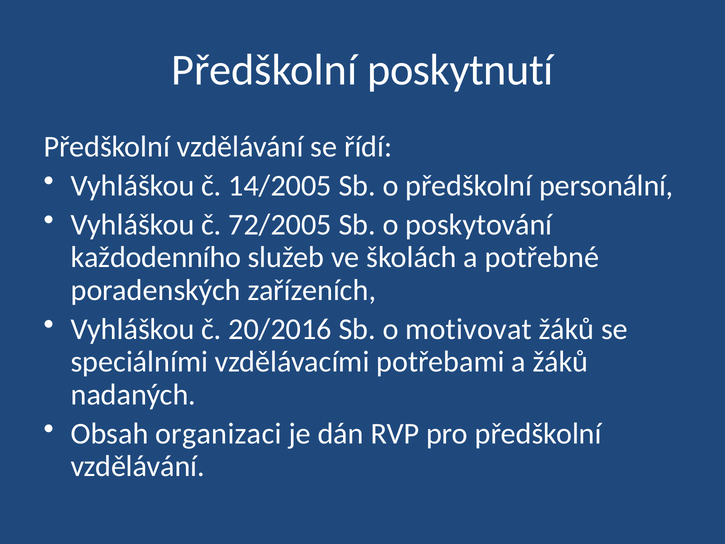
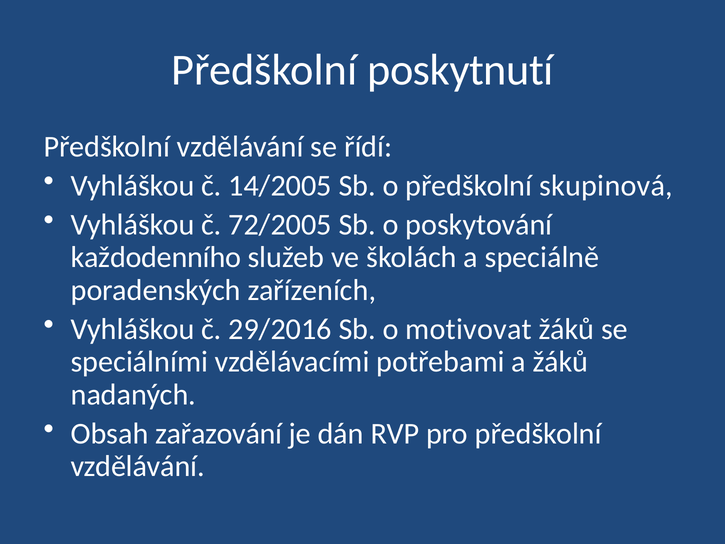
personální: personální -> skupinová
potřebné: potřebné -> speciálně
20/2016: 20/2016 -> 29/2016
organizaci: organizaci -> zařazování
